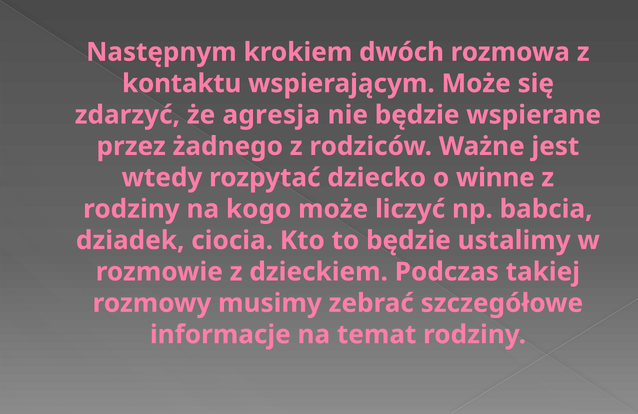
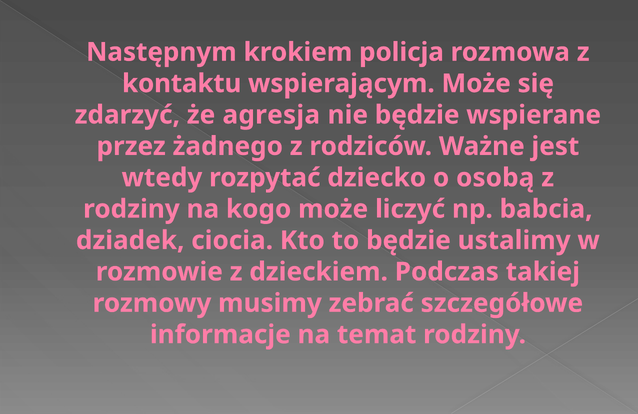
dwóch: dwóch -> policja
winne: winne -> osobą
